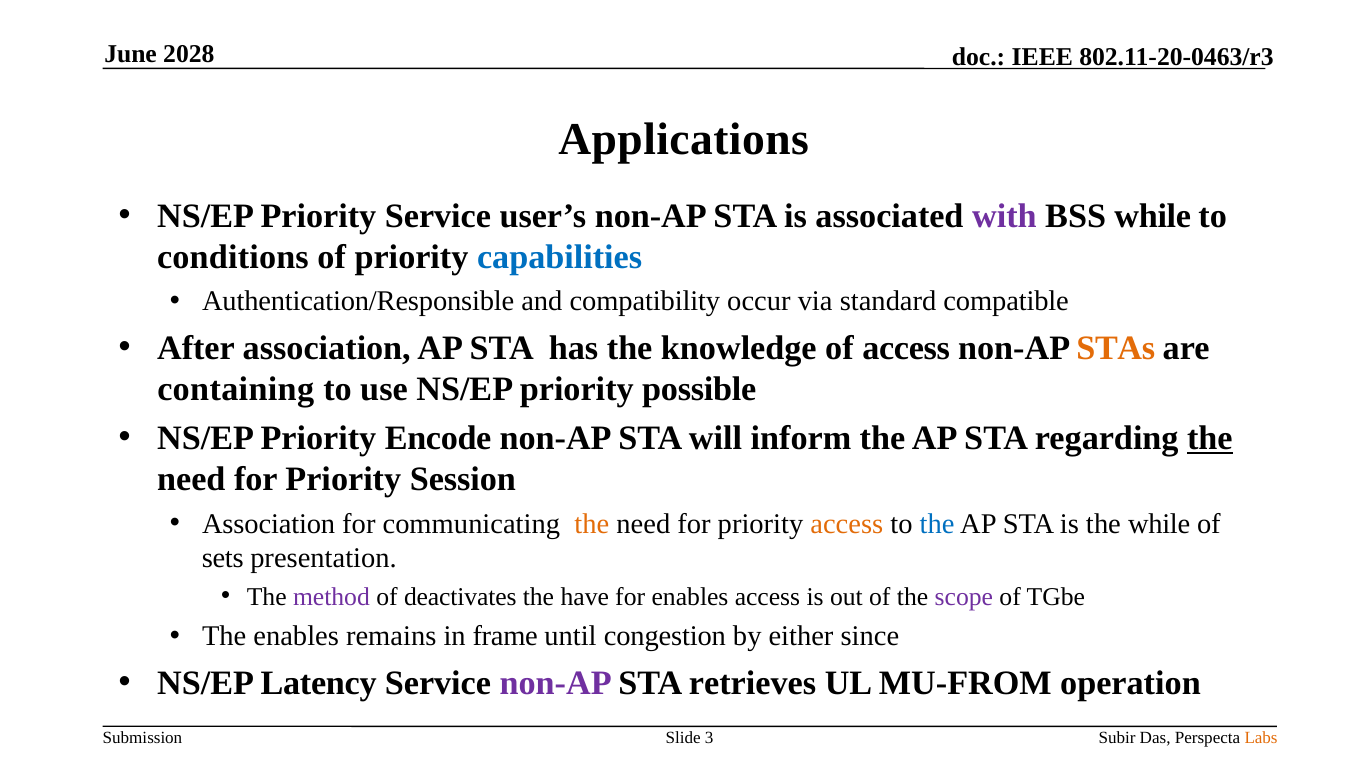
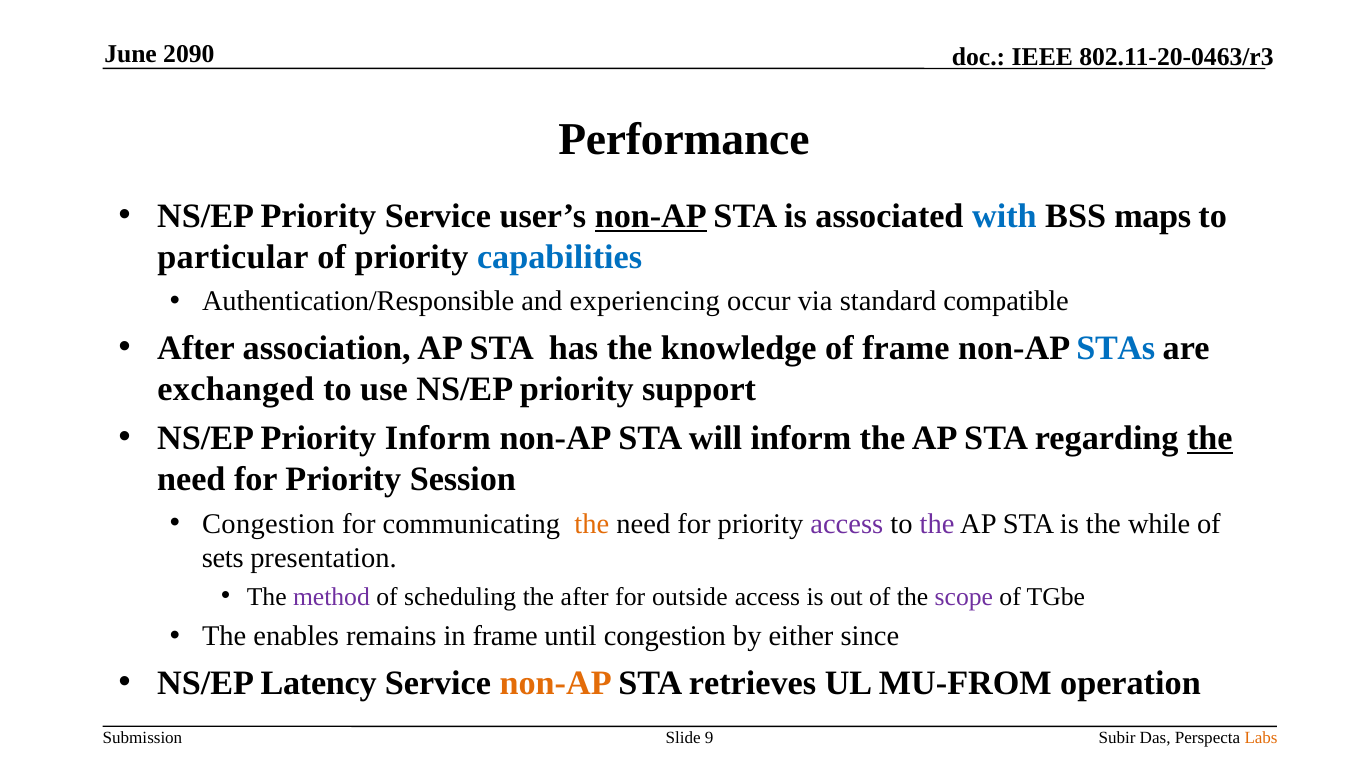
2028: 2028 -> 2090
Applications: Applications -> Performance
non-AP at (651, 216) underline: none -> present
with colour: purple -> blue
BSS while: while -> maps
conditions: conditions -> particular
compatibility: compatibility -> experiencing
of access: access -> frame
STAs colour: orange -> blue
containing: containing -> exchanged
possible: possible -> support
Priority Encode: Encode -> Inform
Association at (269, 524): Association -> Congestion
access at (847, 524) colour: orange -> purple
the at (937, 524) colour: blue -> purple
deactivates: deactivates -> scheduling
the have: have -> after
for enables: enables -> outside
non-AP at (556, 684) colour: purple -> orange
3: 3 -> 9
